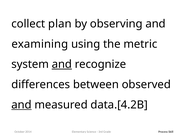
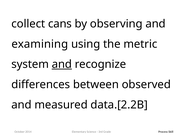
plan: plan -> cans
and at (21, 105) underline: present -> none
data.[4.2B: data.[4.2B -> data.[2.2B
